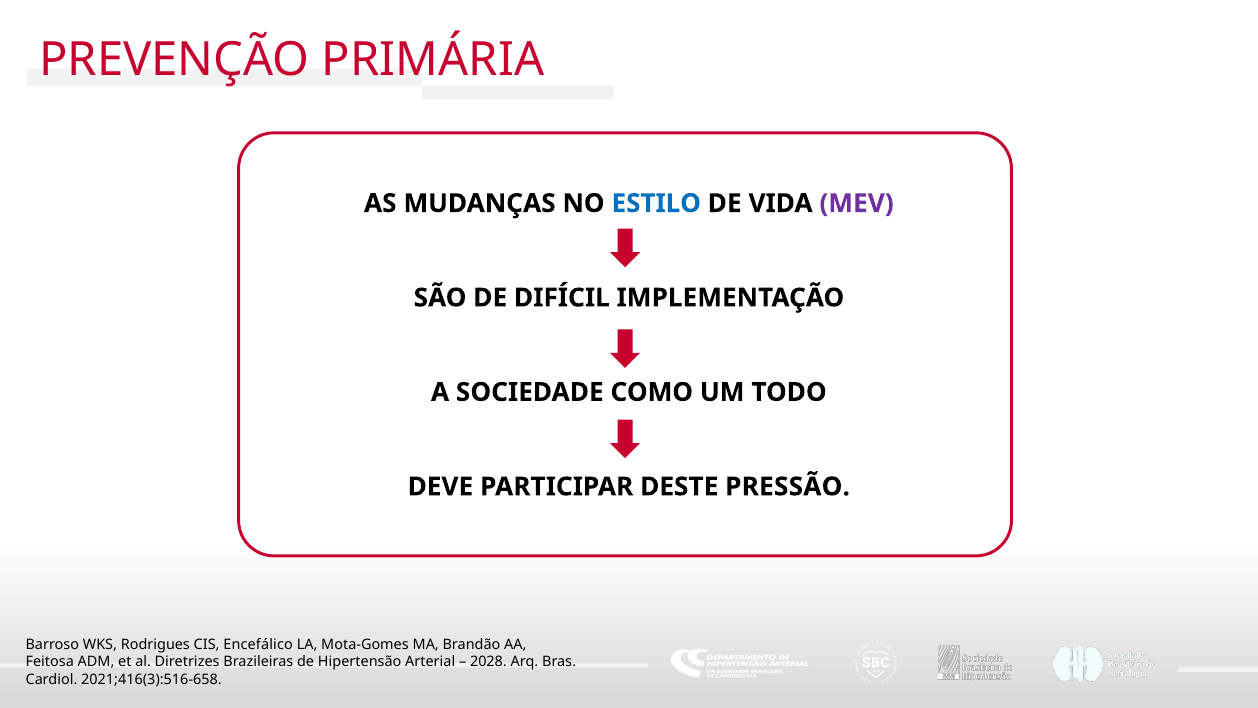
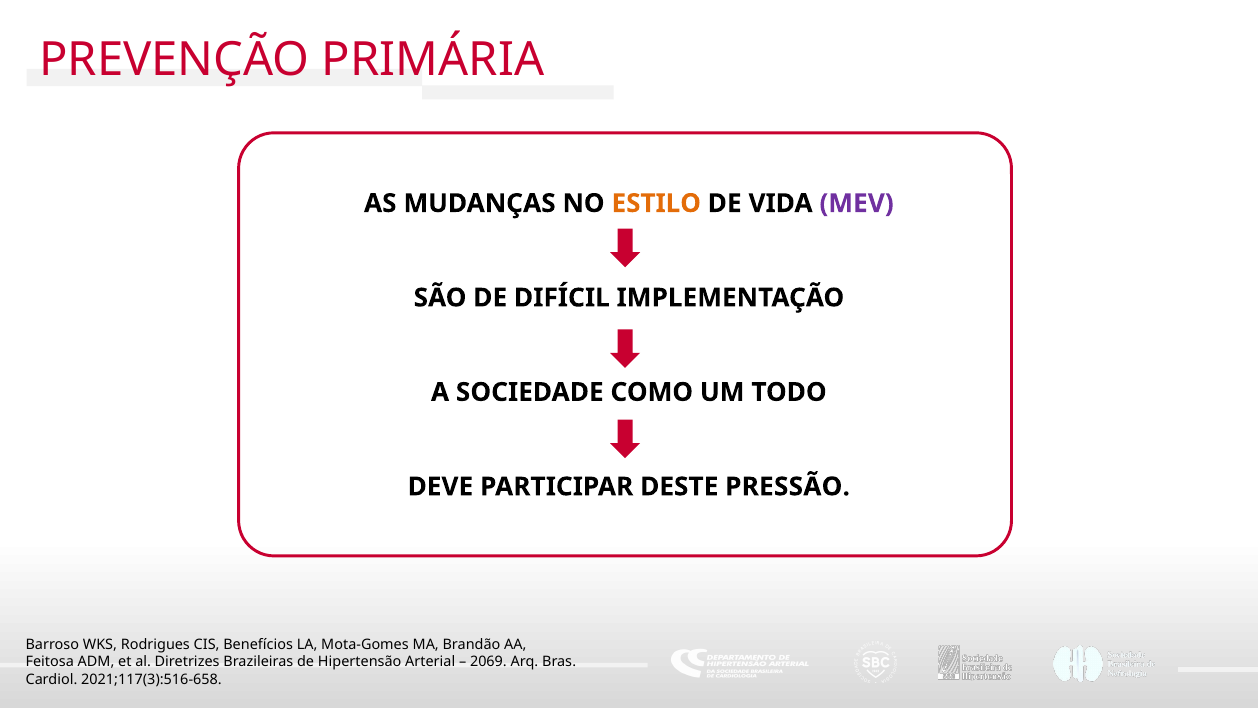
ESTILO colour: blue -> orange
Encefálico: Encefálico -> Benefícios
2028: 2028 -> 2069
2021;416(3):516-658: 2021;416(3):516-658 -> 2021;117(3):516-658
